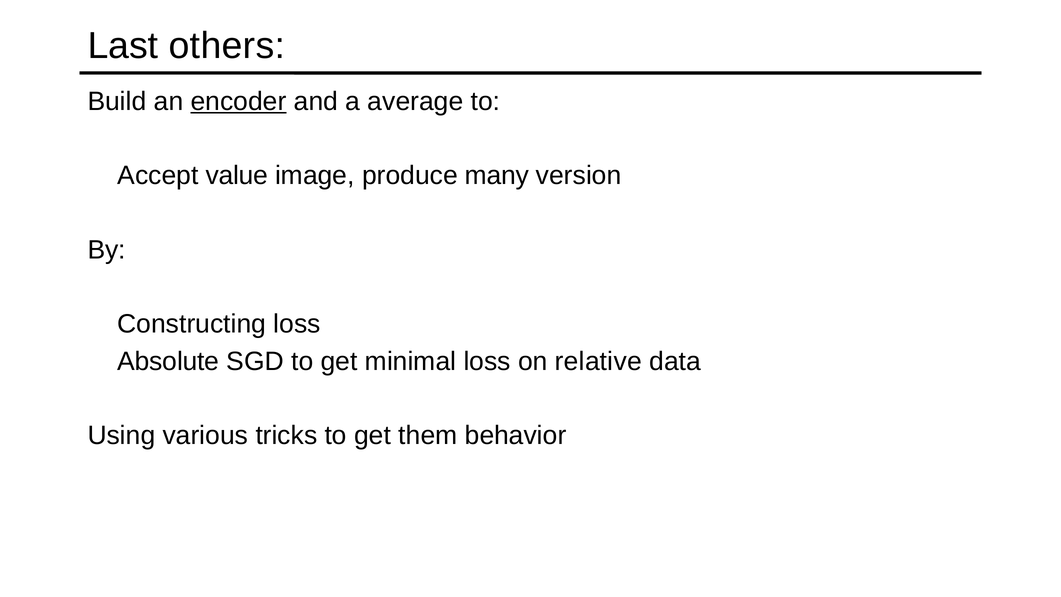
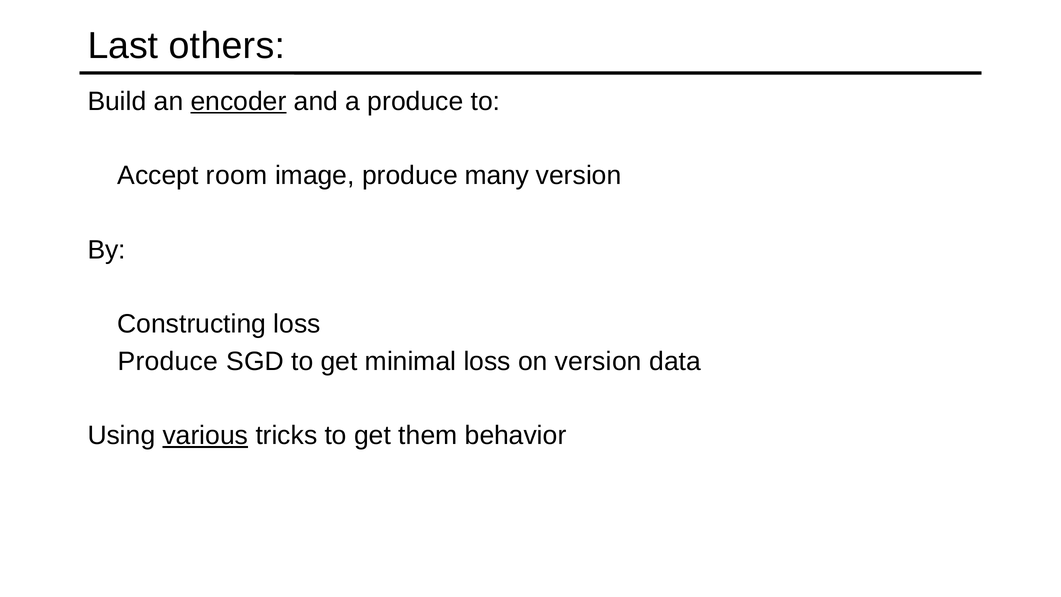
a average: average -> produce
value: value -> room
Absolute at (168, 361): Absolute -> Produce
on relative: relative -> version
various underline: none -> present
